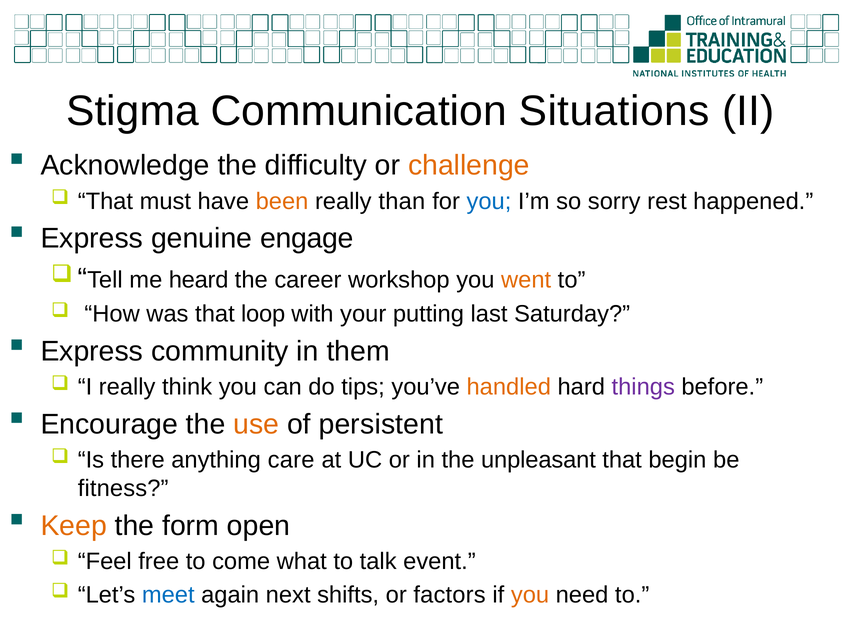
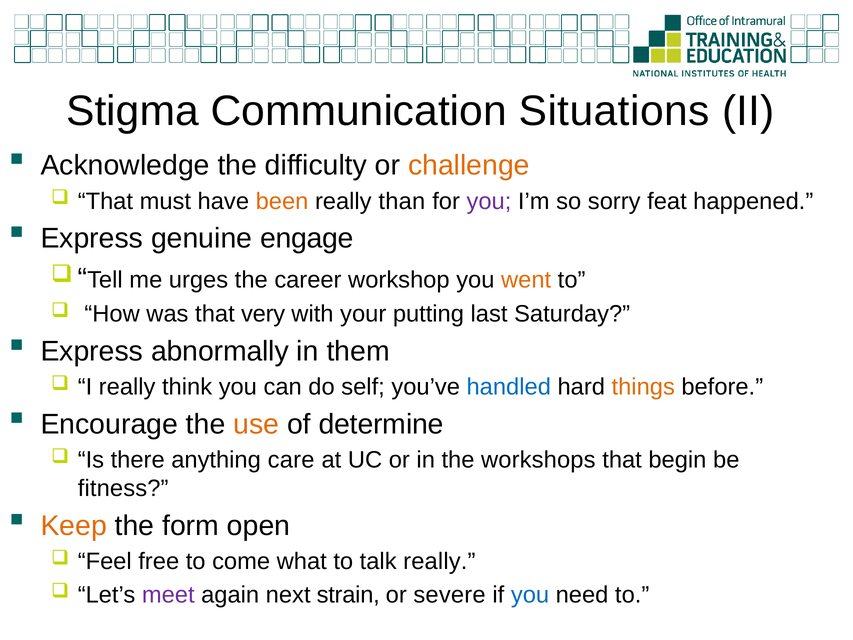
you at (489, 201) colour: blue -> purple
rest: rest -> feat
heard: heard -> urges
loop: loop -> very
community: community -> abnormally
tips: tips -> self
handled colour: orange -> blue
things colour: purple -> orange
persistent: persistent -> determine
unpleasant: unpleasant -> workshops
talk event: event -> really
meet colour: blue -> purple
shifts: shifts -> strain
factors: factors -> severe
you at (530, 594) colour: orange -> blue
